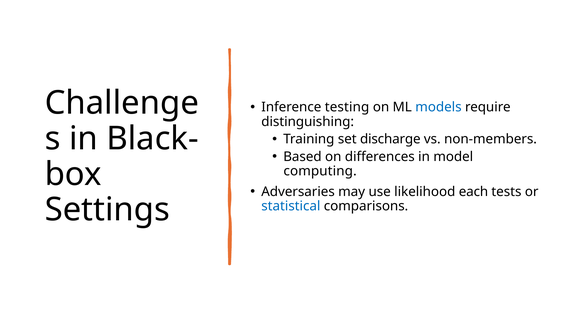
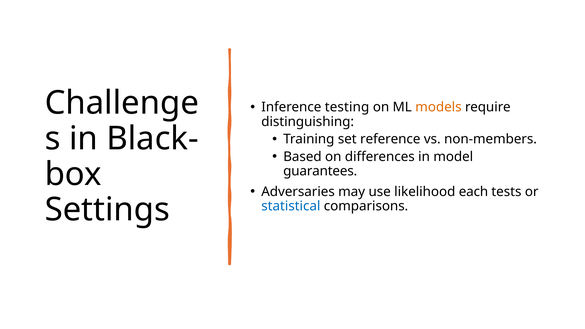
models colour: blue -> orange
discharge: discharge -> reference
computing: computing -> guarantees
